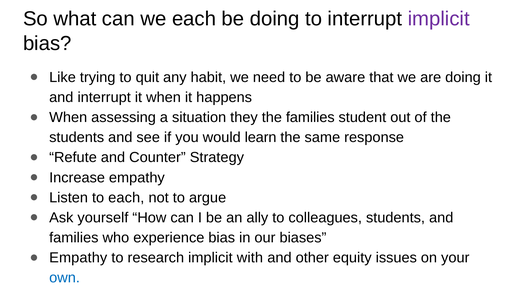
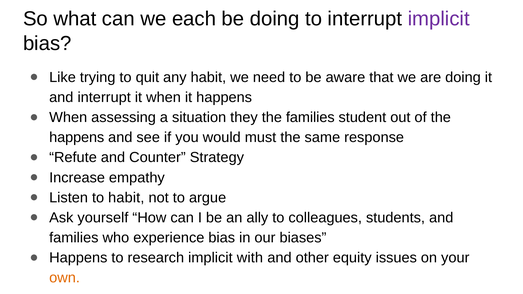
students at (77, 138): students -> happens
learn: learn -> must
to each: each -> habit
Empathy at (78, 258): Empathy -> Happens
own colour: blue -> orange
